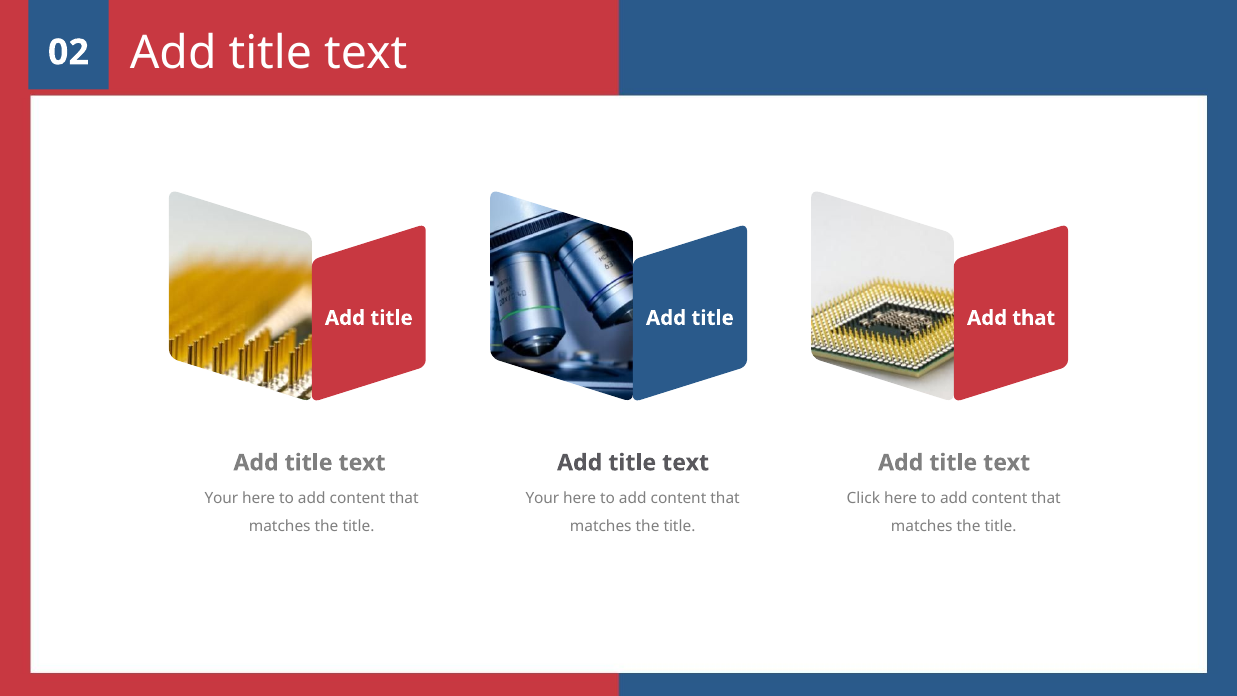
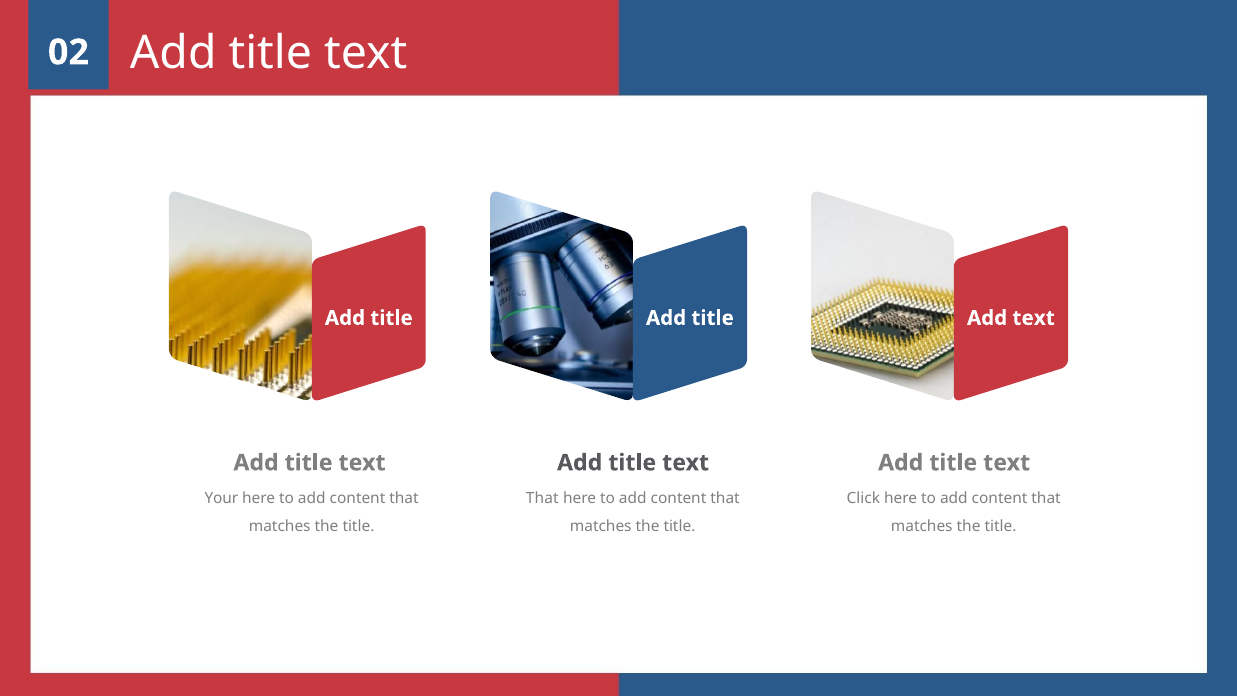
Add that: that -> text
Your at (542, 498): Your -> That
